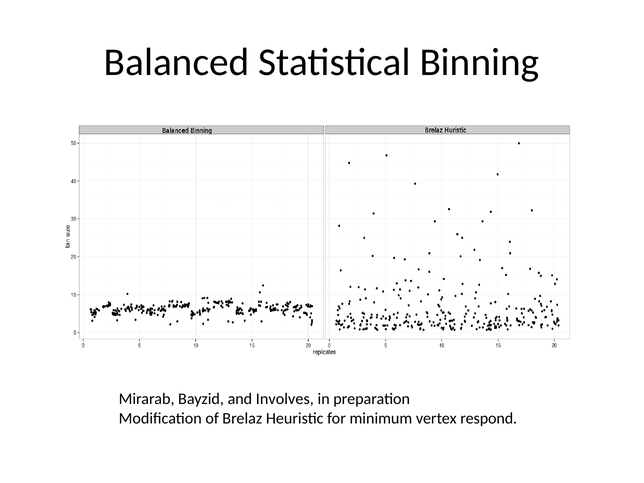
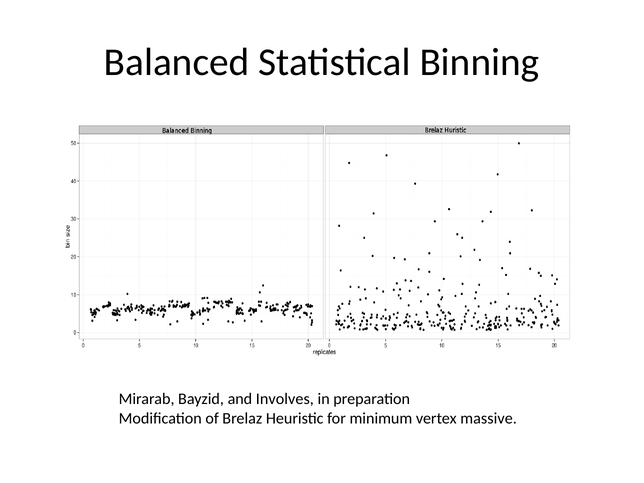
respond: respond -> massive
